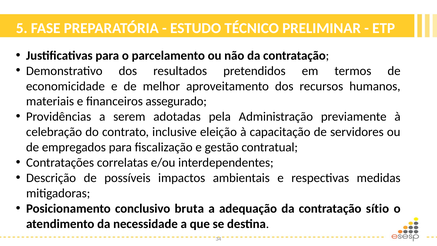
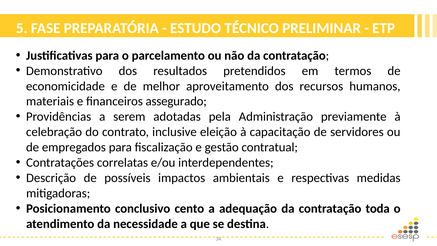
bruta: bruta -> cento
sítio: sítio -> toda
